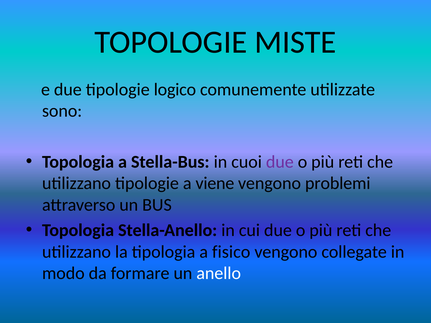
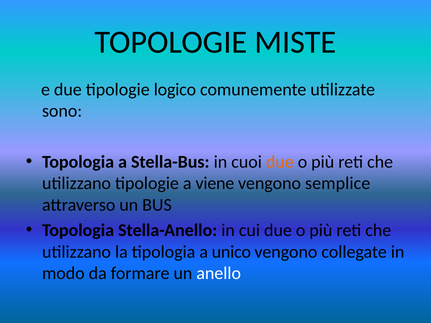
due at (280, 162) colour: purple -> orange
problemi: problemi -> semplice
fisico: fisico -> unico
